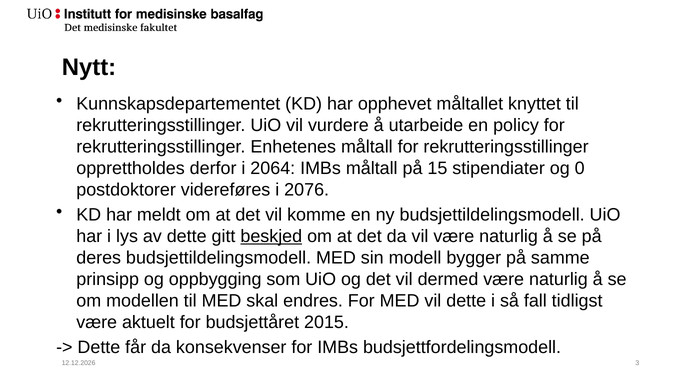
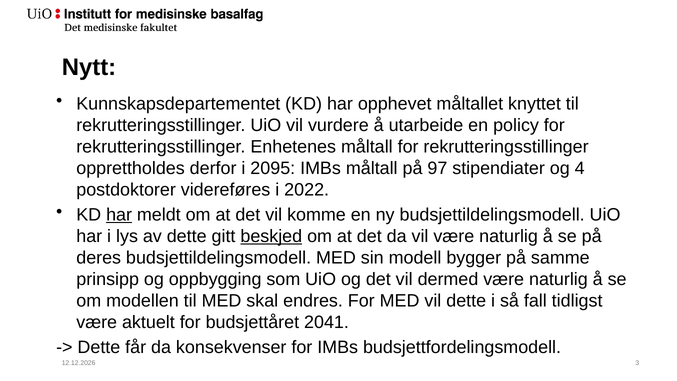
2064: 2064 -> 2095
15: 15 -> 97
0: 0 -> 4
2076: 2076 -> 2022
har at (119, 215) underline: none -> present
2015: 2015 -> 2041
